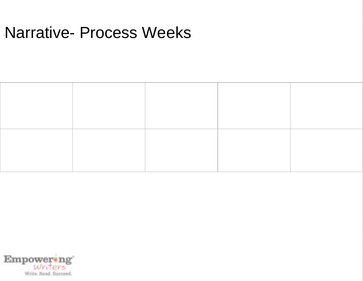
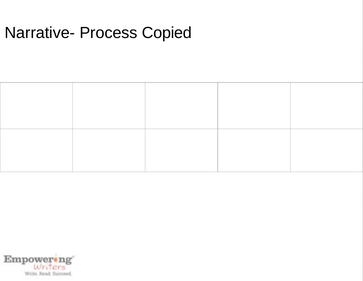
Weeks: Weeks -> Copied
